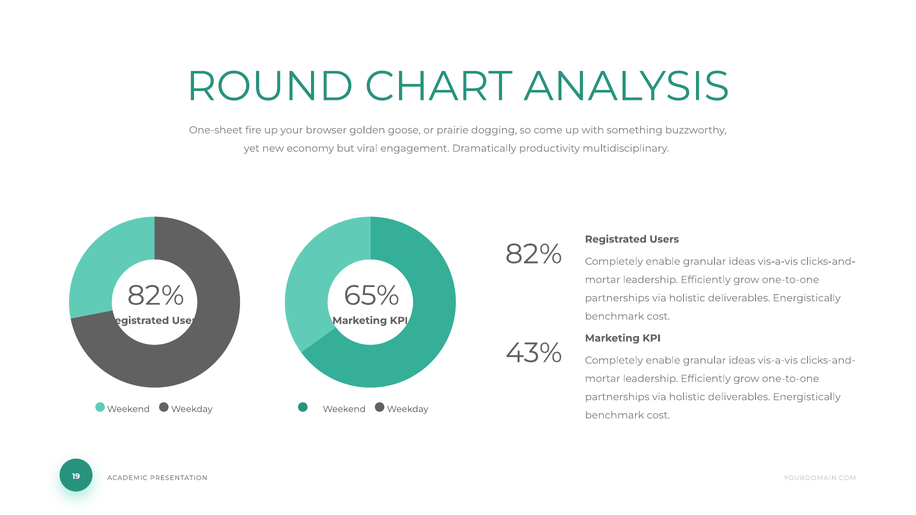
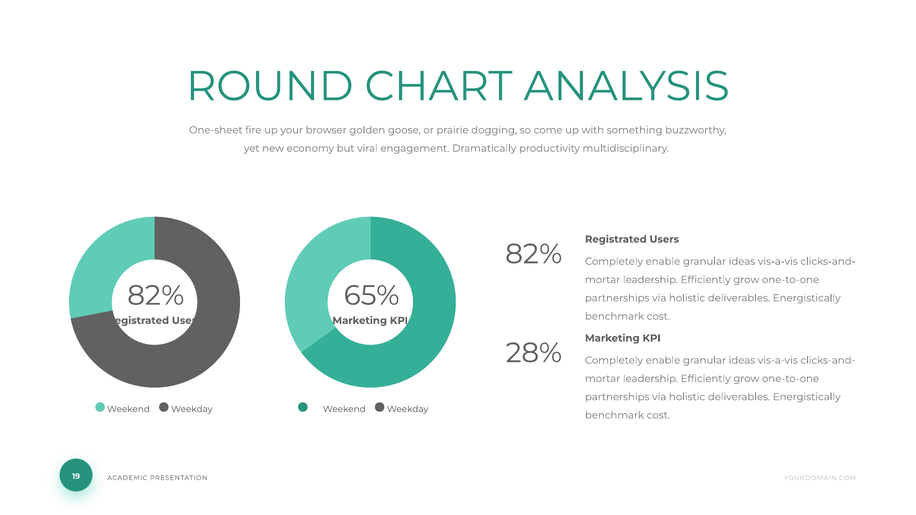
43%: 43% -> 28%
